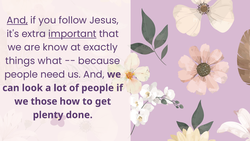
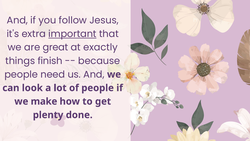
And at (17, 20) underline: present -> none
know: know -> great
what: what -> finish
those: those -> make
